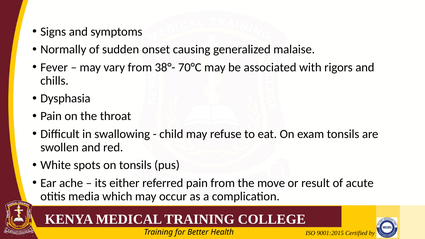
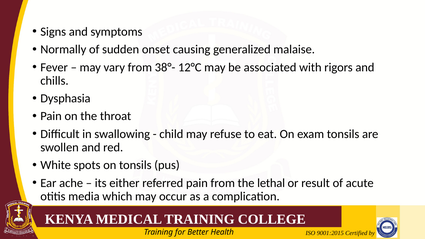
70°C: 70°C -> 12°C
move: move -> lethal
